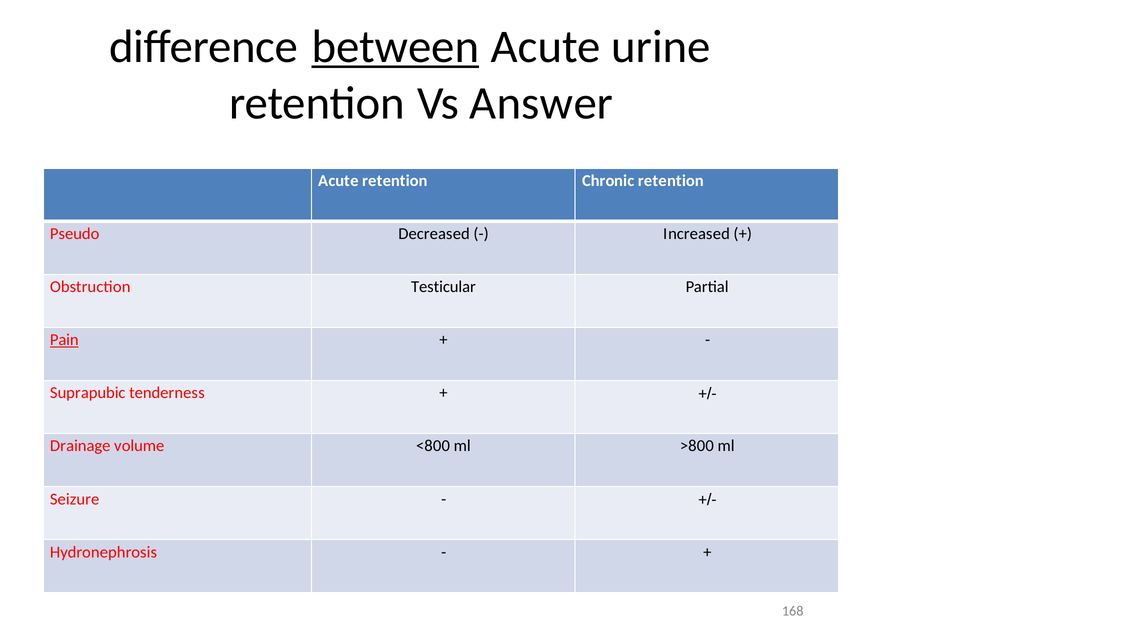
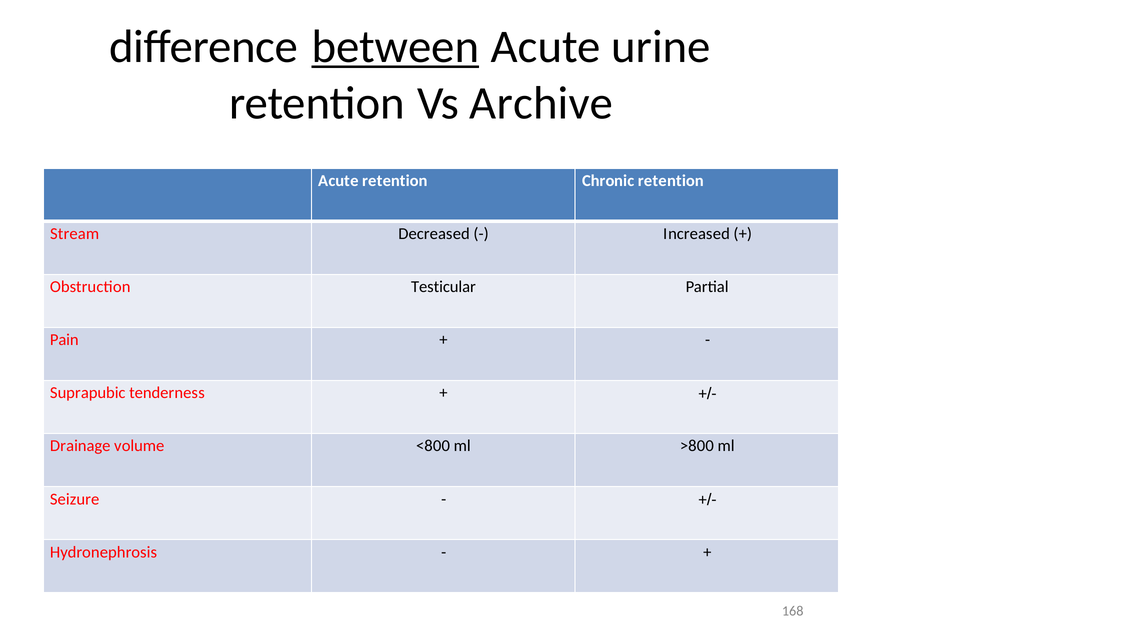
Answer: Answer -> Archive
Pseudo: Pseudo -> Stream
Pain underline: present -> none
